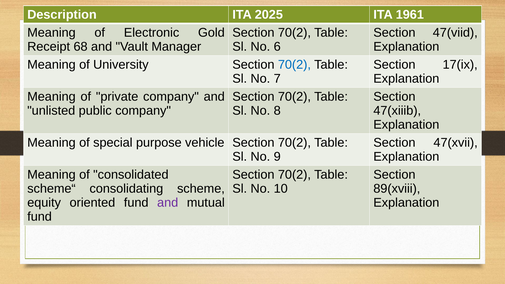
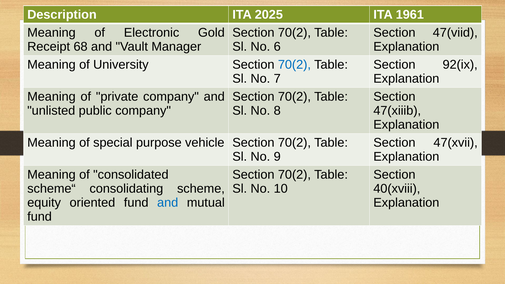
17(ix: 17(ix -> 92(ix
89(xviii: 89(xviii -> 40(xviii
and at (168, 203) colour: purple -> blue
